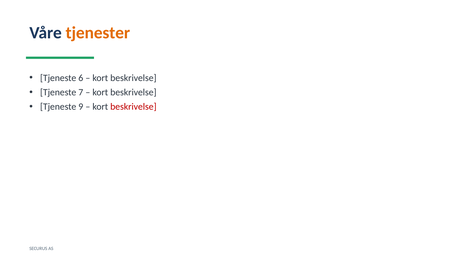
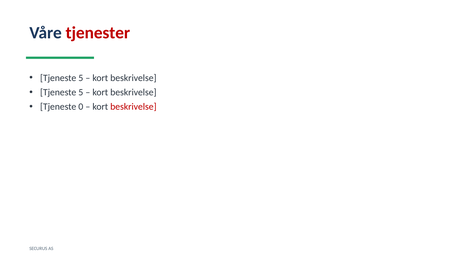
tjenester colour: orange -> red
6 at (81, 78): 6 -> 5
7 at (81, 92): 7 -> 5
9: 9 -> 0
